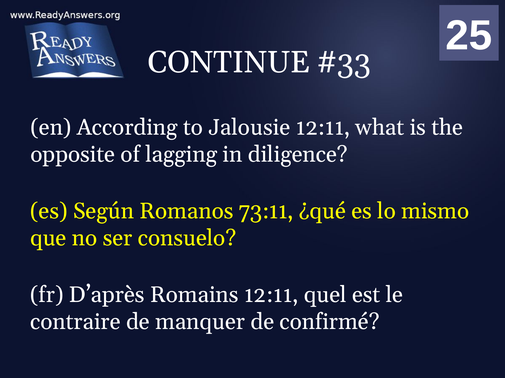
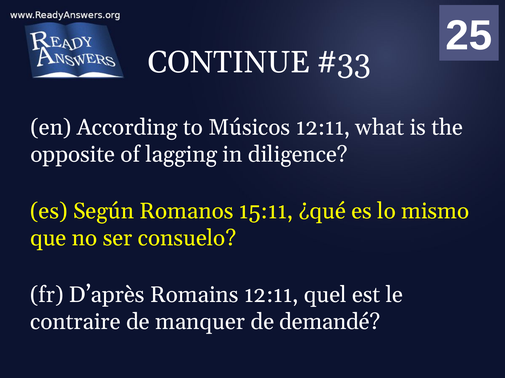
Jalousie: Jalousie -> Músicos
73:11: 73:11 -> 15:11
confirmé: confirmé -> demandé
